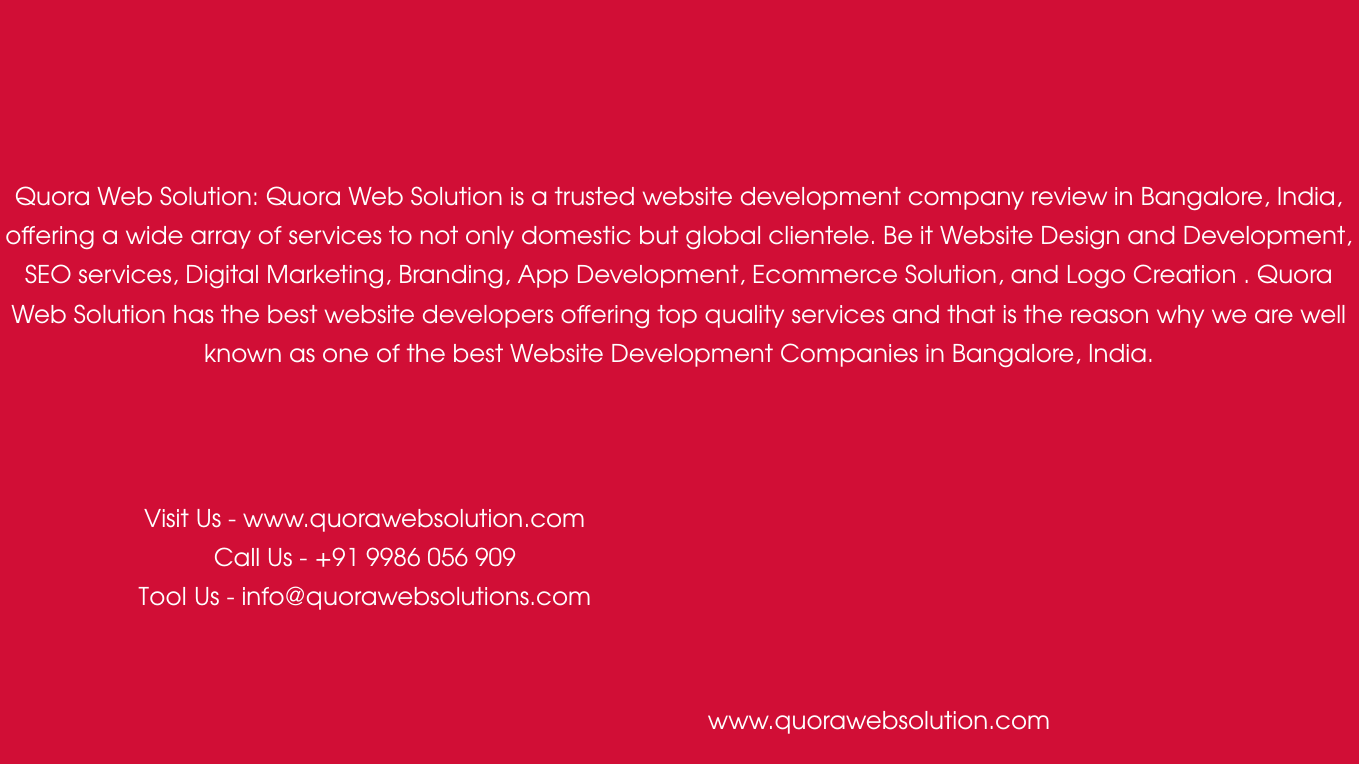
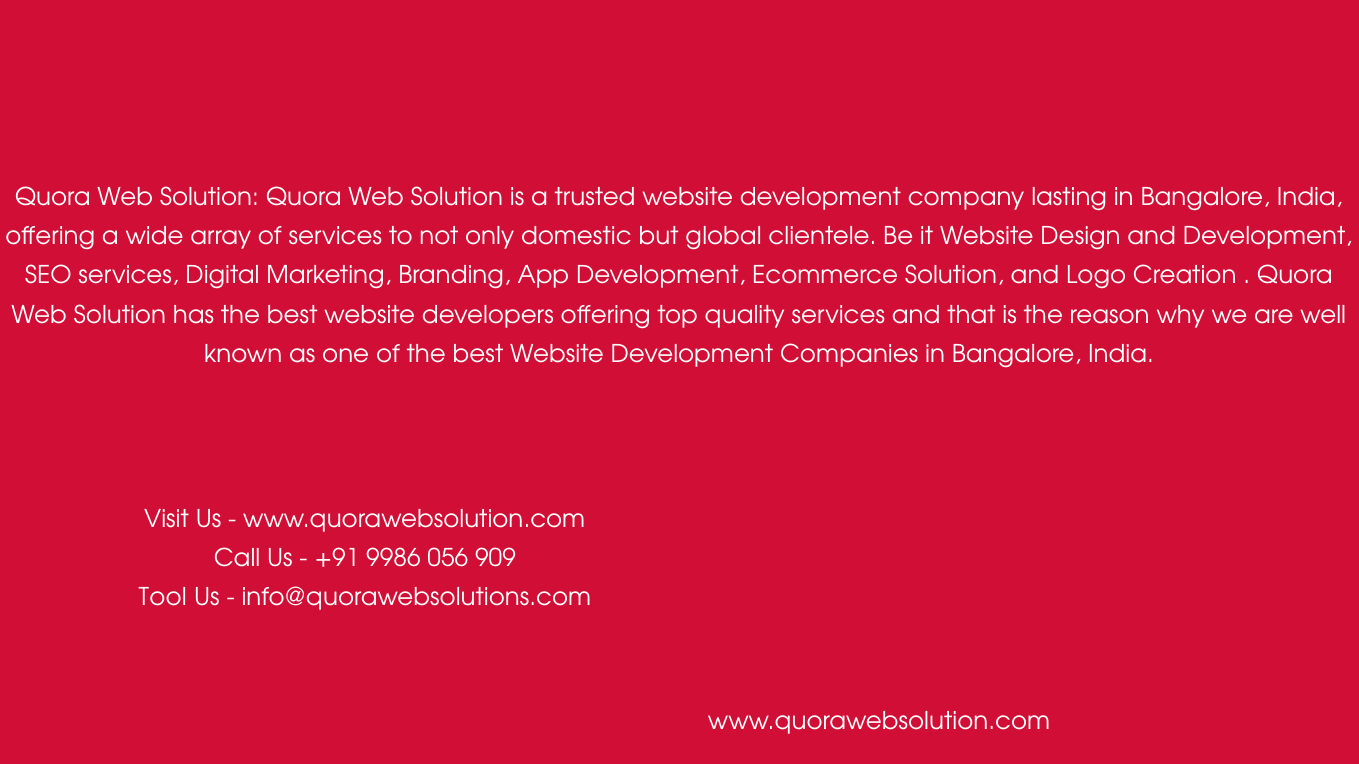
review: review -> lasting
